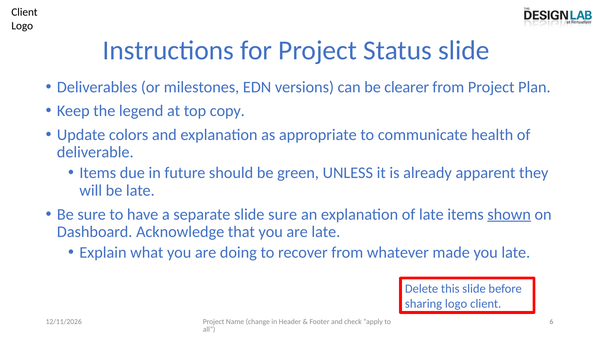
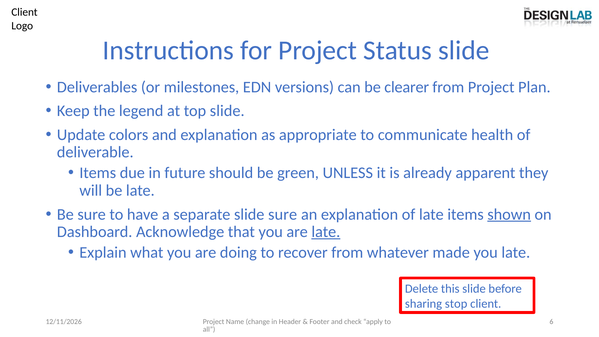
top copy: copy -> slide
late at (326, 232) underline: none -> present
sharing logo: logo -> stop
